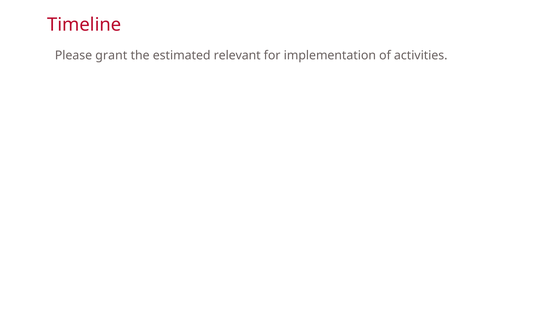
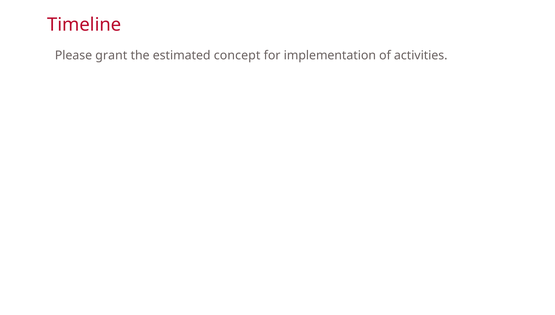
relevant: relevant -> concept
